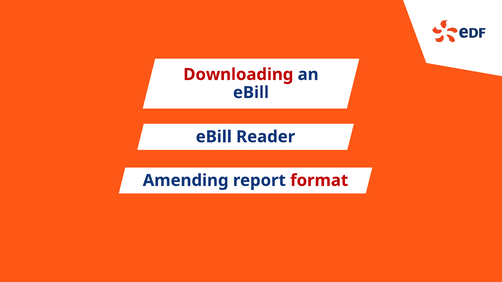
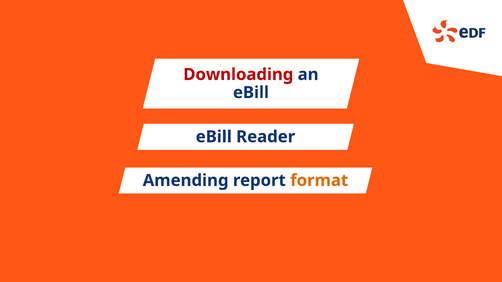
format colour: red -> orange
